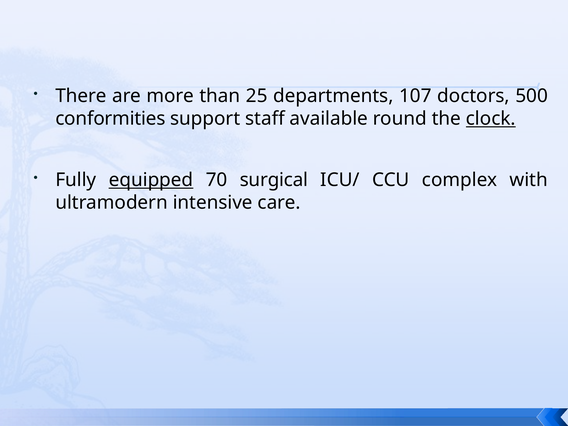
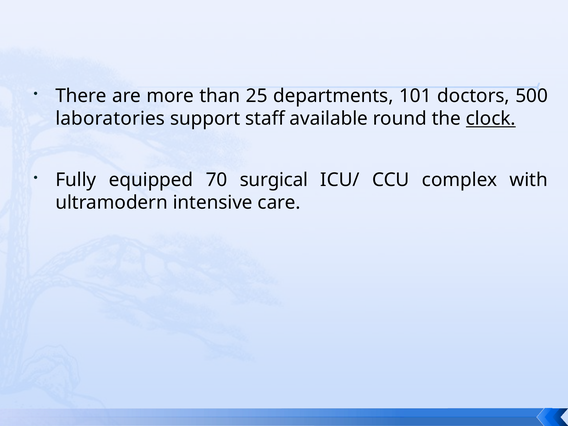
107: 107 -> 101
conformities: conformities -> laboratories
equipped underline: present -> none
